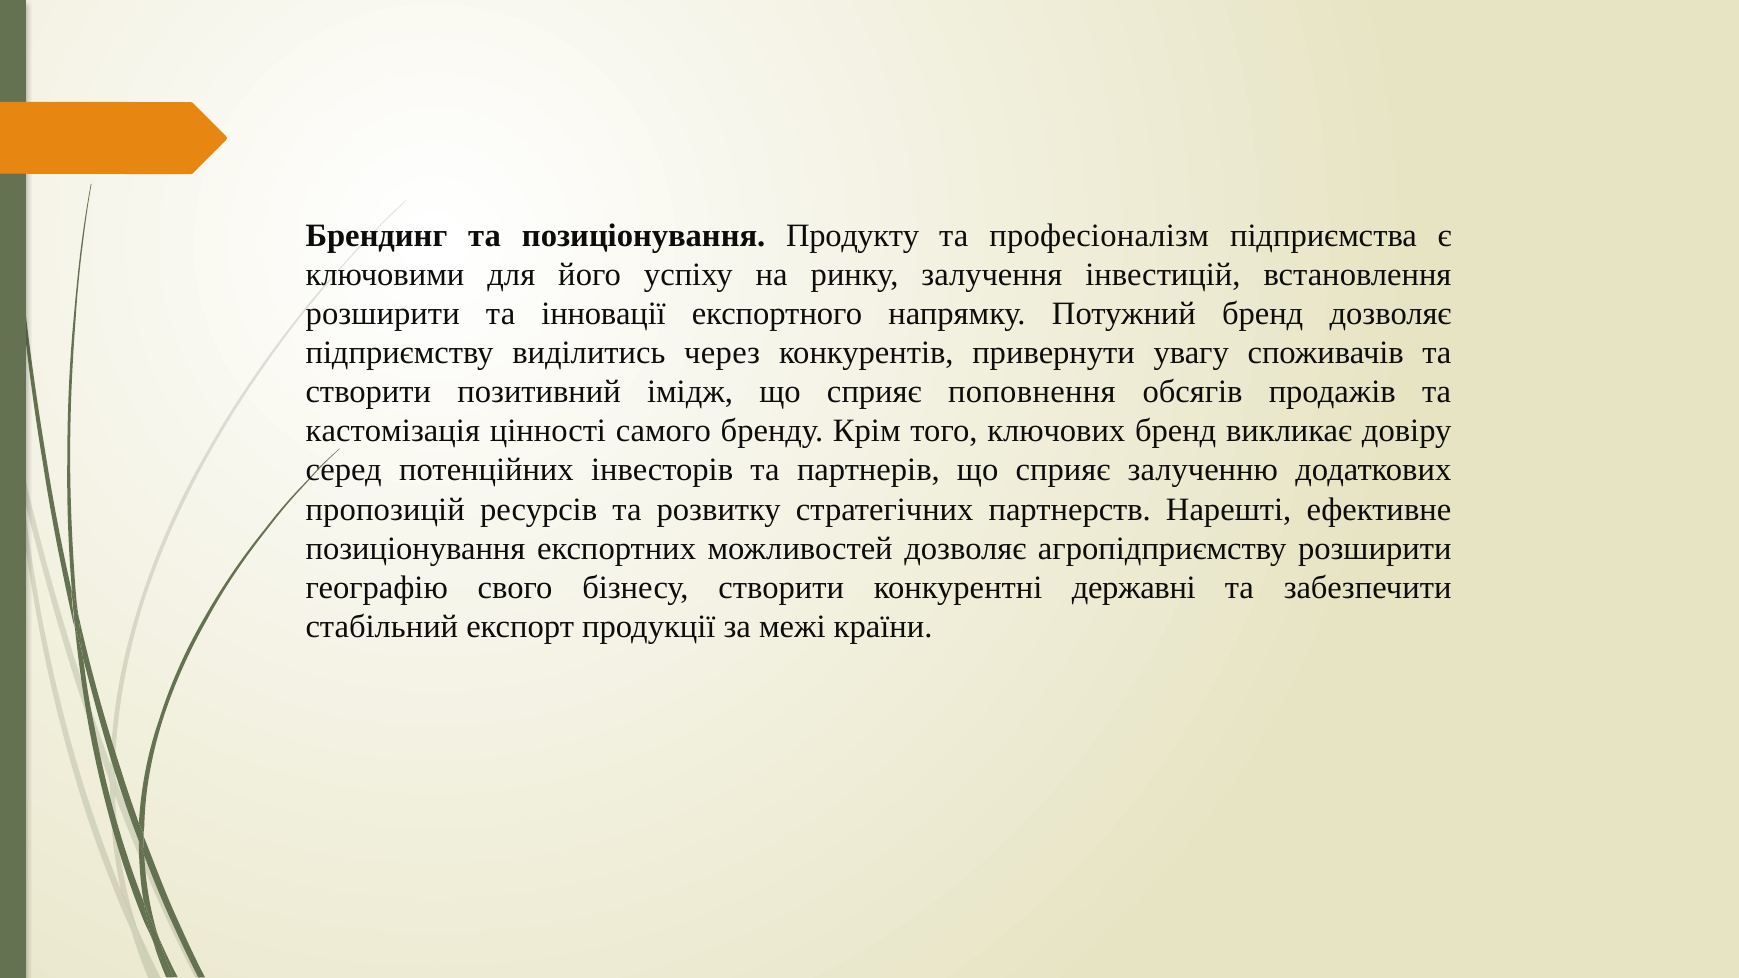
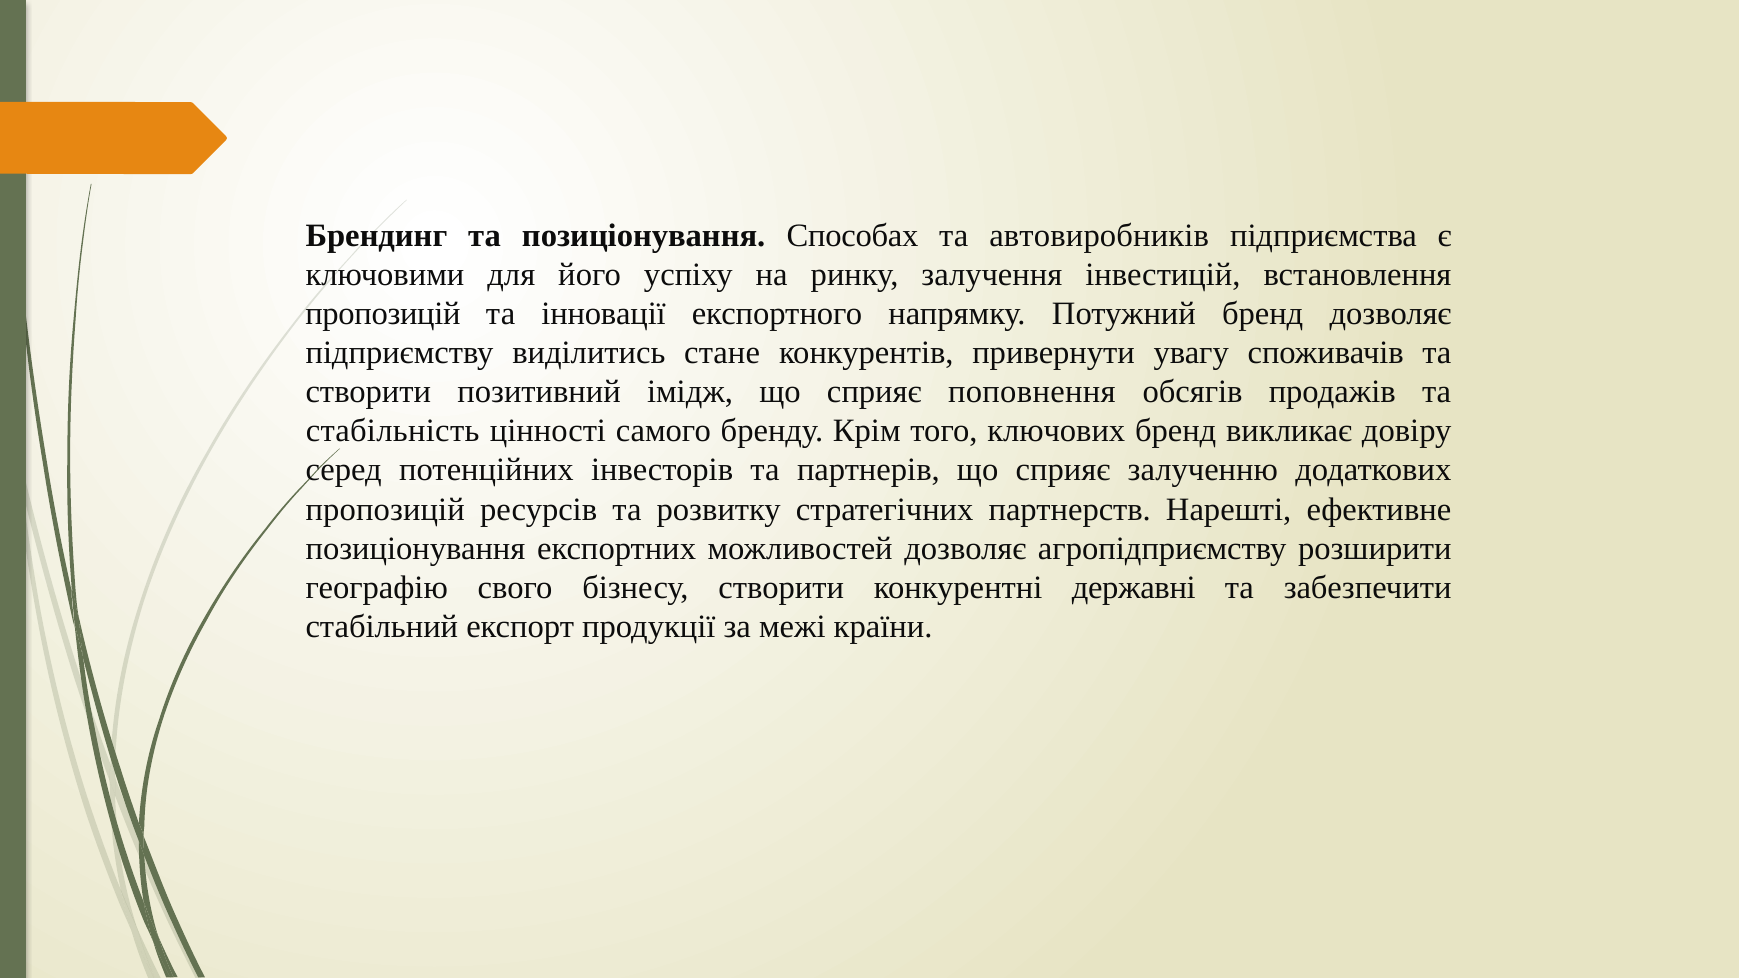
Продукту: Продукту -> Способах
професіоналізм: професіоналізм -> автовиробників
розширити at (383, 314): розширити -> пропозицій
через: через -> стане
кастомізація: кастомізація -> стабільність
